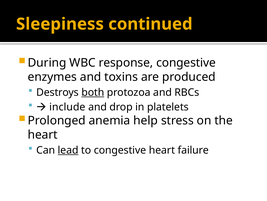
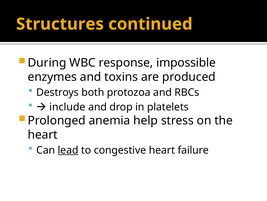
Sleepiness: Sleepiness -> Structures
response congestive: congestive -> impossible
both underline: present -> none
